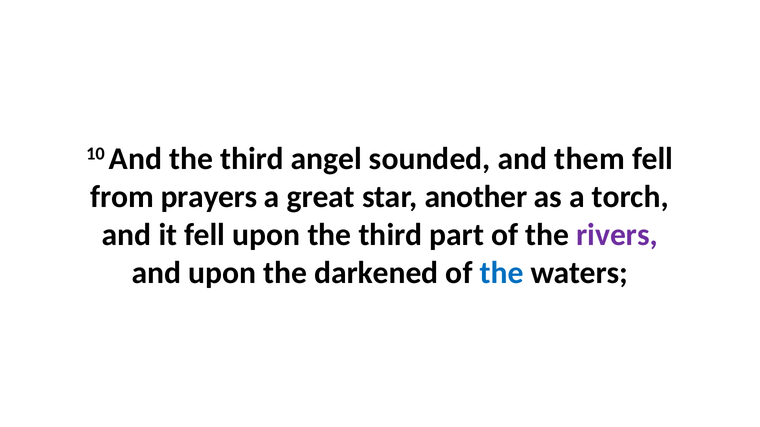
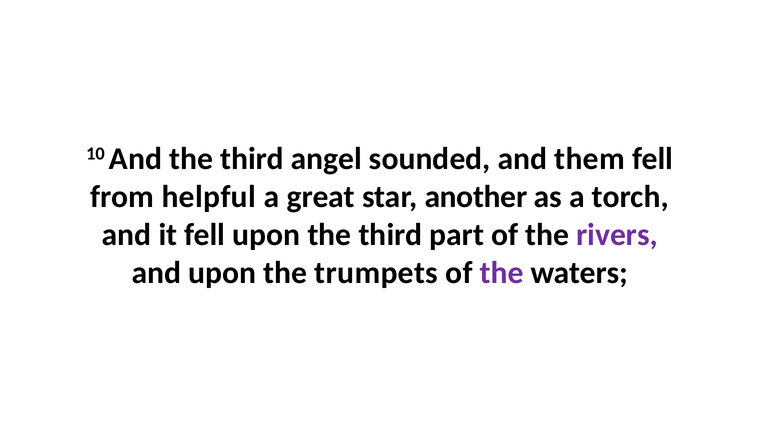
prayers: prayers -> helpful
darkened: darkened -> trumpets
the at (502, 273) colour: blue -> purple
